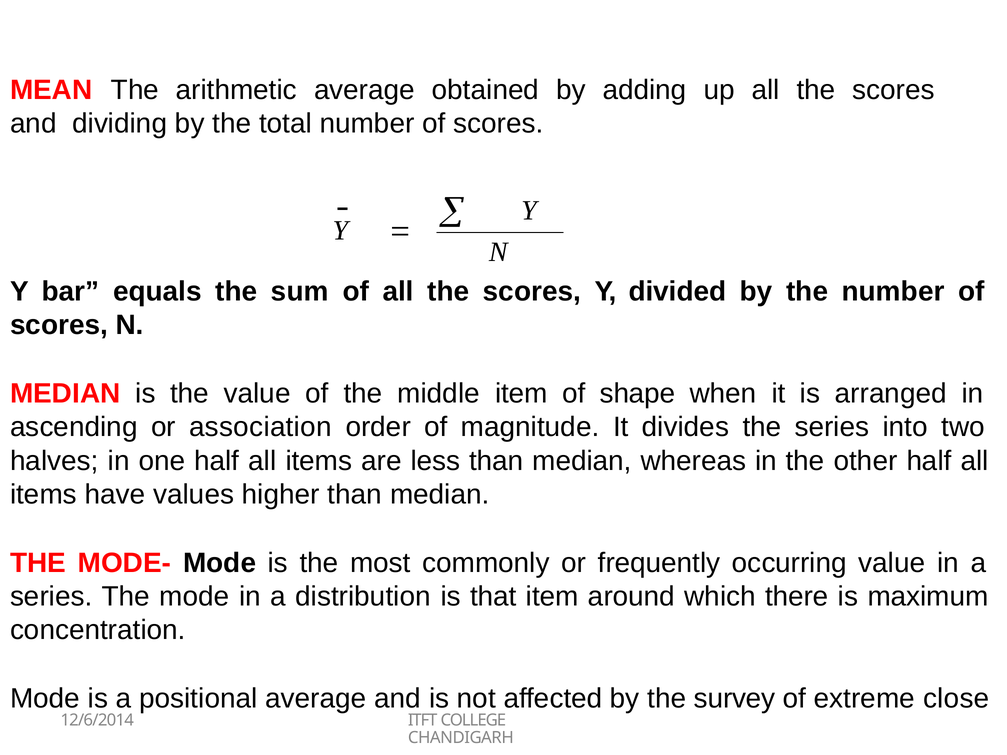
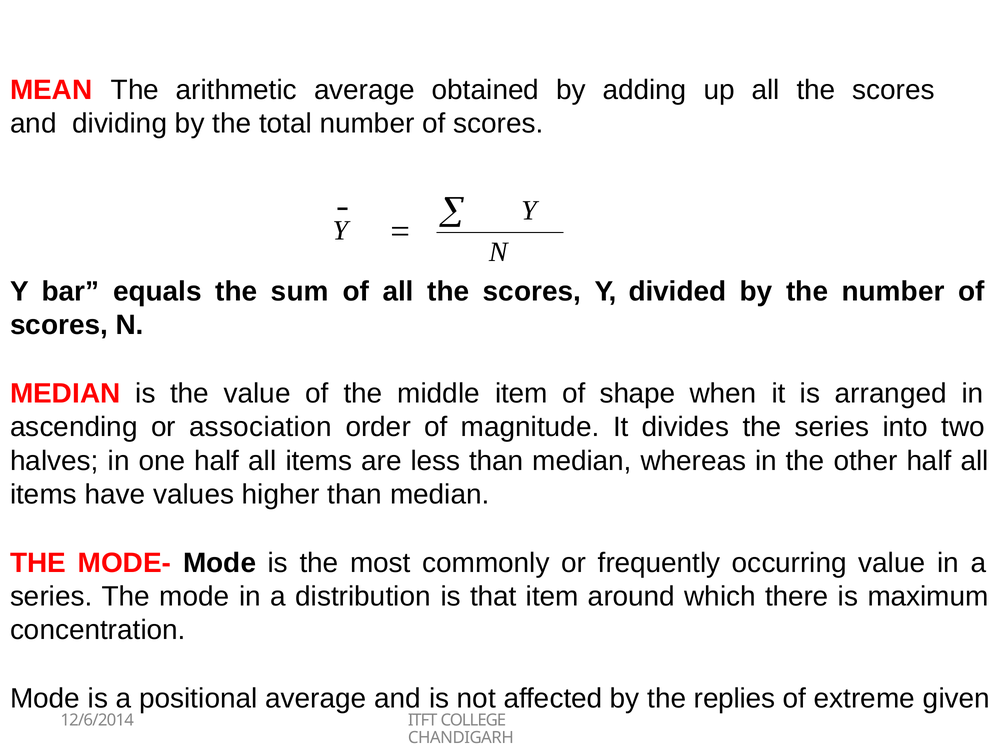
survey: survey -> replies
close: close -> given
